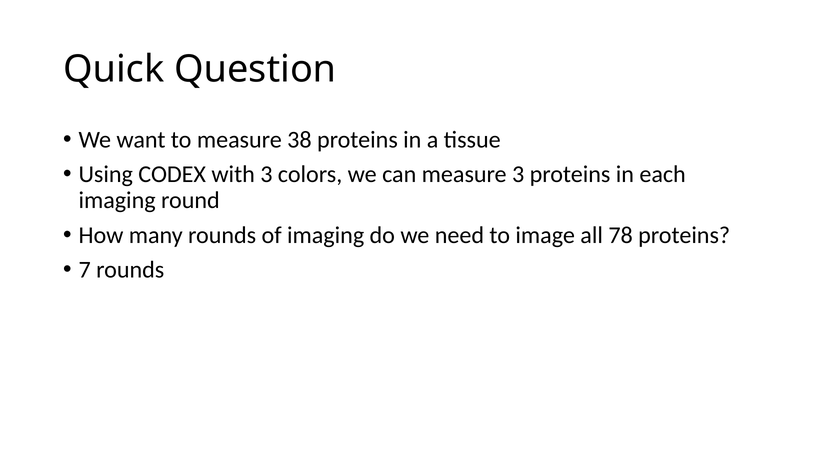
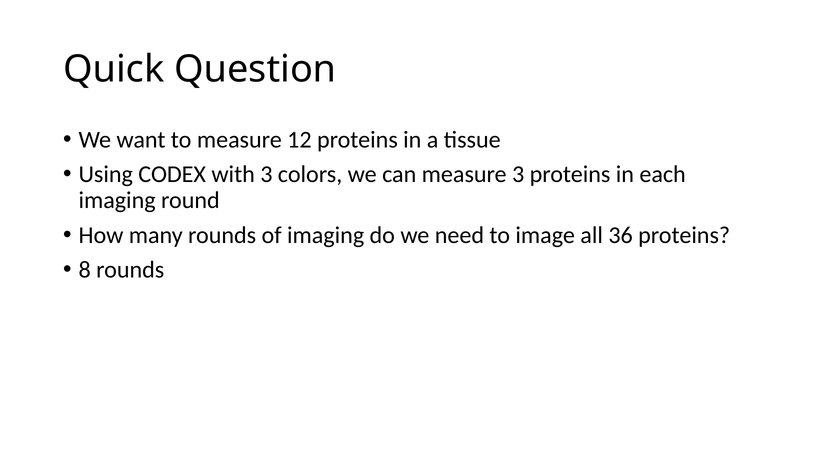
38: 38 -> 12
78: 78 -> 36
7: 7 -> 8
